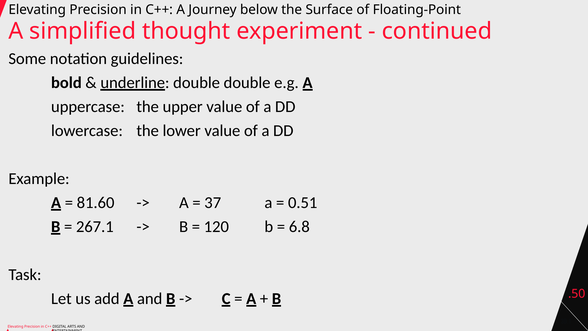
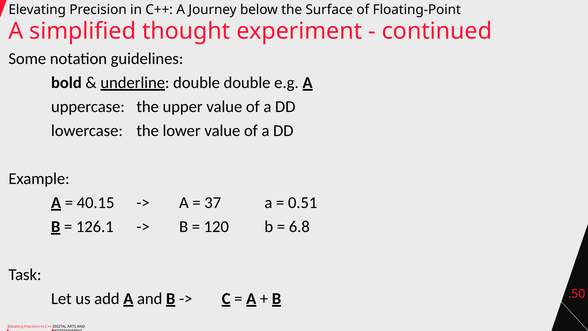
81.60: 81.60 -> 40.15
267.1: 267.1 -> 126.1
